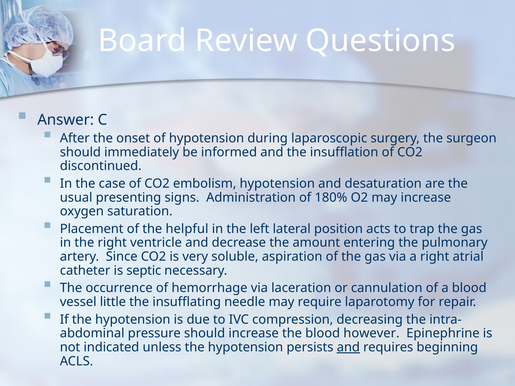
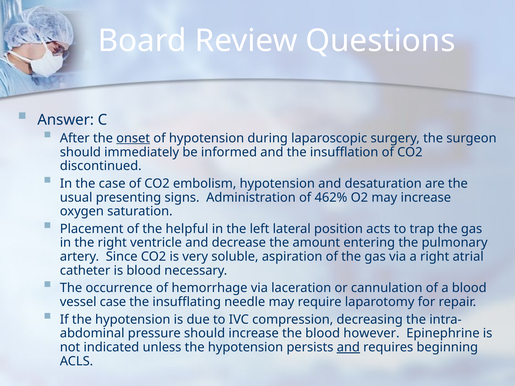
onset underline: none -> present
180%: 180% -> 462%
is septic: septic -> blood
vessel little: little -> case
